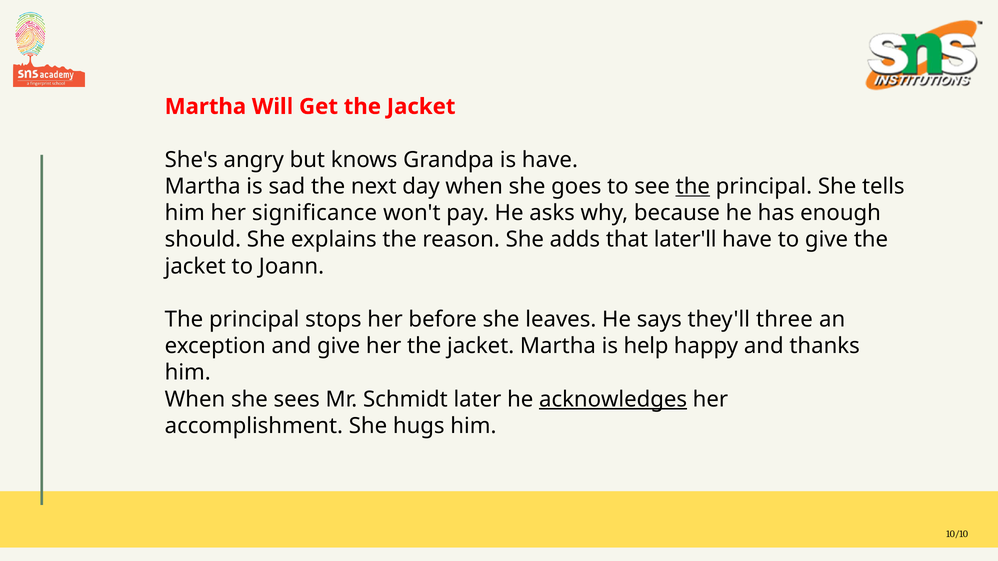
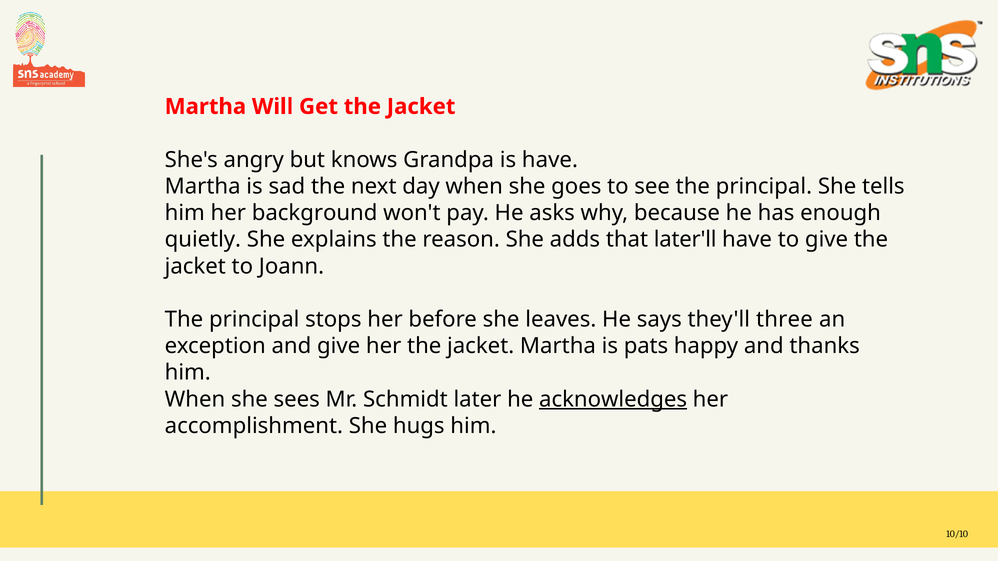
the at (693, 187) underline: present -> none
significance: significance -> background
should: should -> quietly
help: help -> pats
